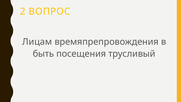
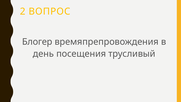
Лицам: Лицам -> Блогер
быть: быть -> день
